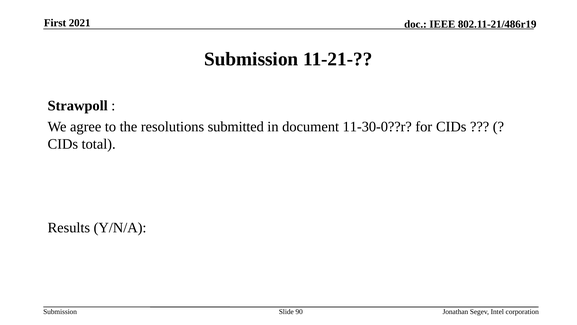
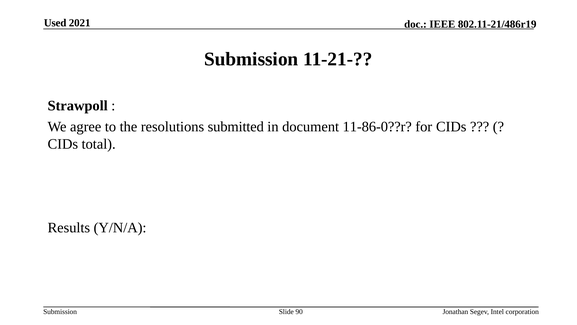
First: First -> Used
11-30-0??r: 11-30-0??r -> 11-86-0??r
